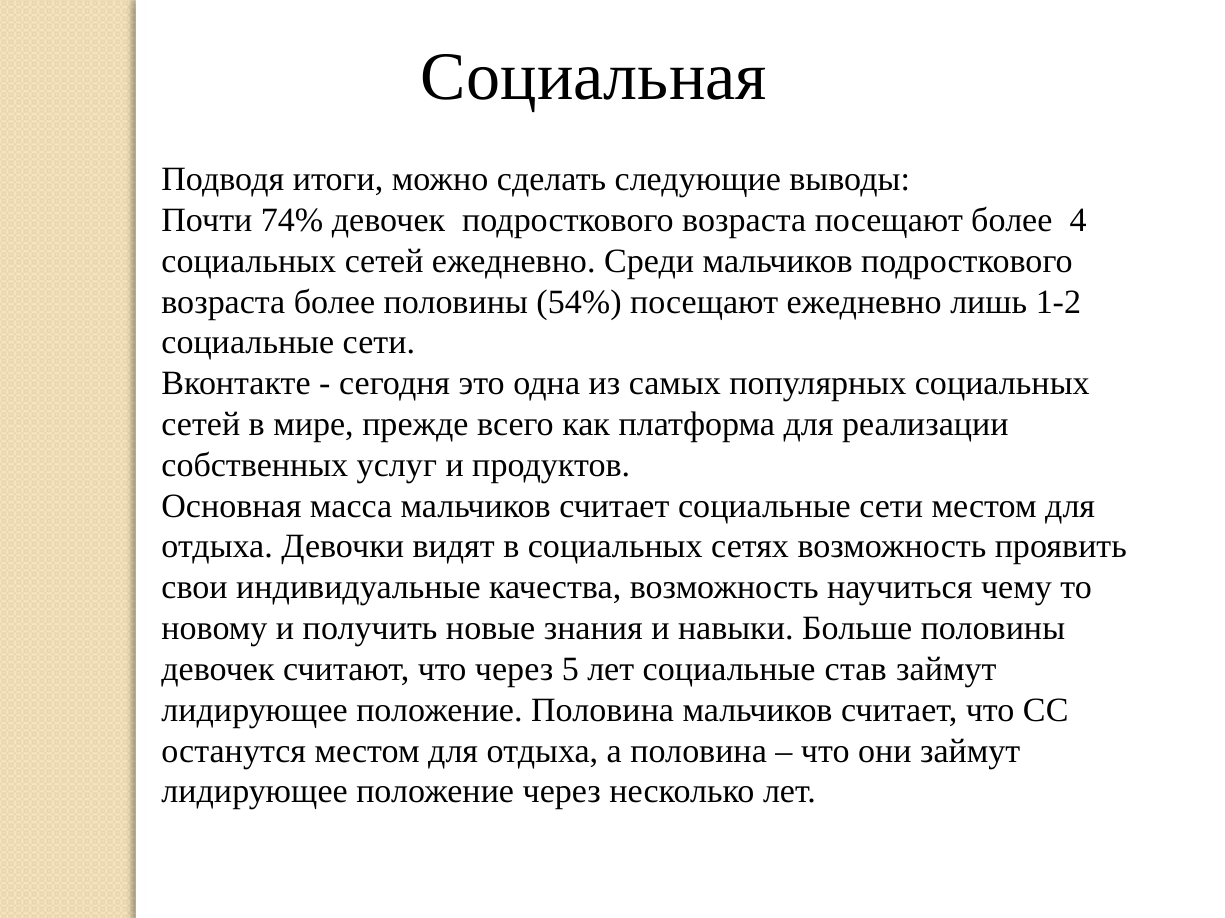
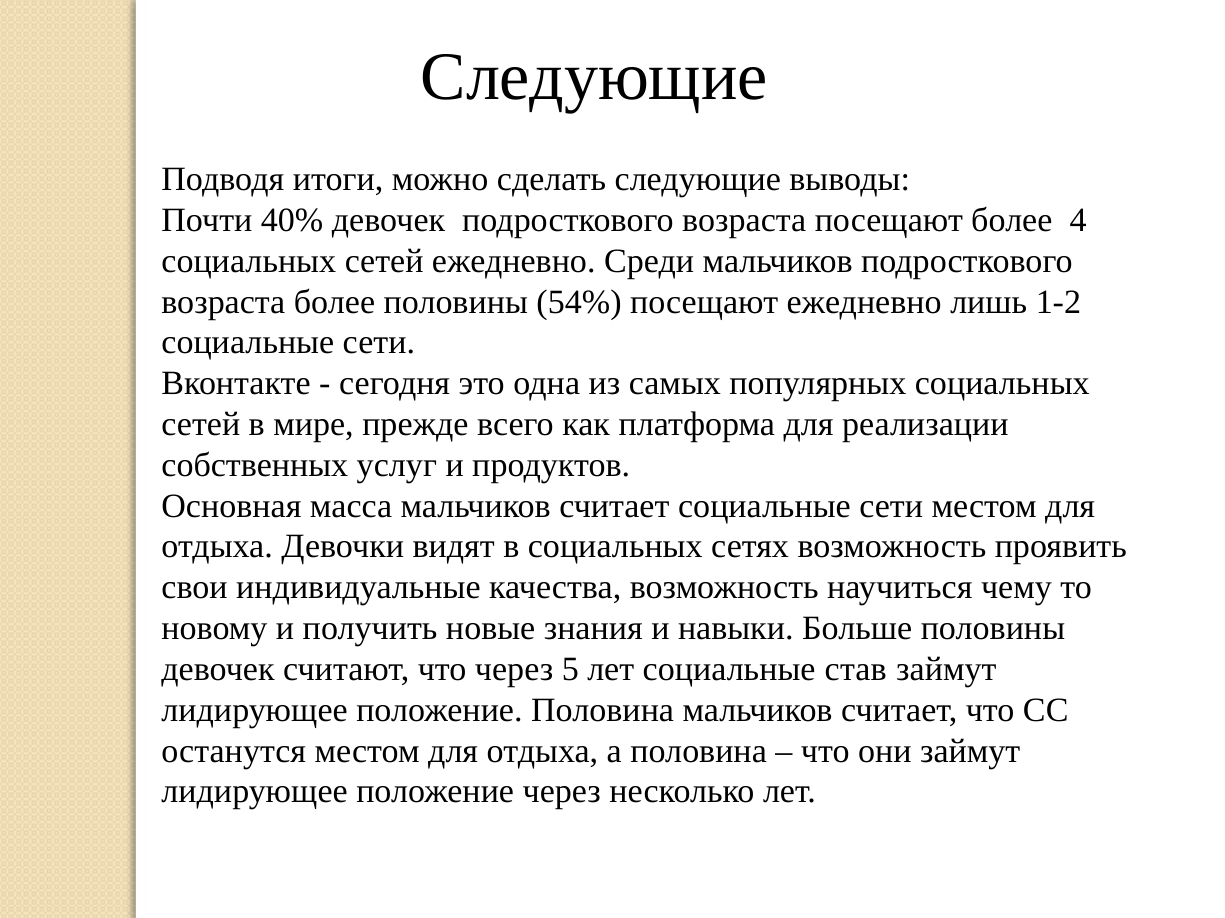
Социальная at (594, 77): Социальная -> Следующие
74%: 74% -> 40%
